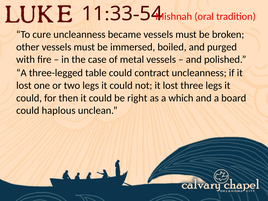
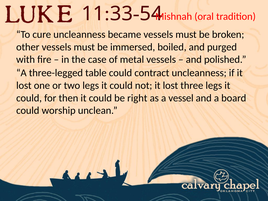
which: which -> vessel
haplous: haplous -> worship
